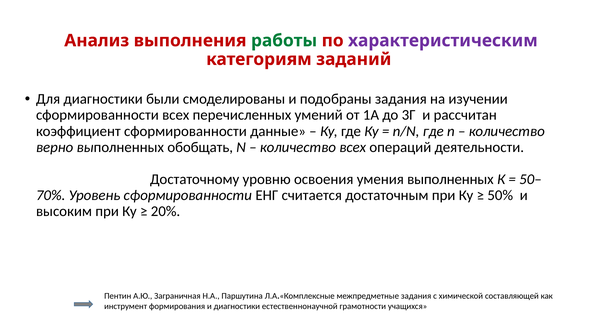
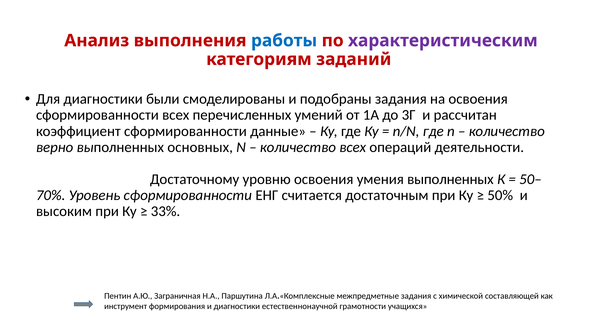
работы colour: green -> blue
на изучении: изучении -> освоения
обобщать: обобщать -> основных
20%: 20% -> 33%
